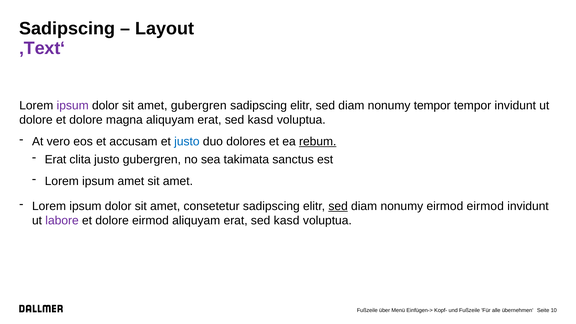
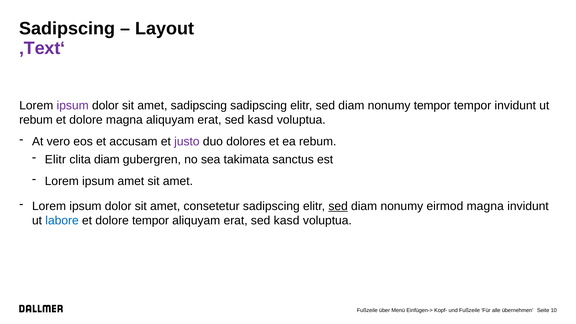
amet gubergren: gubergren -> sadipscing
dolore at (36, 120): dolore -> rebum
justo at (187, 141) colour: blue -> purple
rebum at (318, 141) underline: present -> none
Erat at (55, 159): Erat -> Elitr
clita justo: justo -> diam
eirmod eirmod: eirmod -> magna
labore colour: purple -> blue
dolore eirmod: eirmod -> tempor
